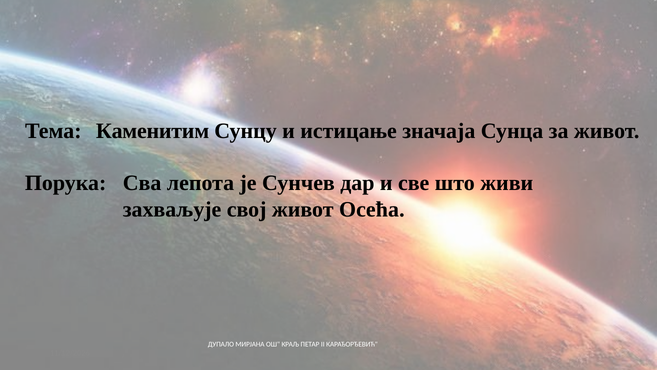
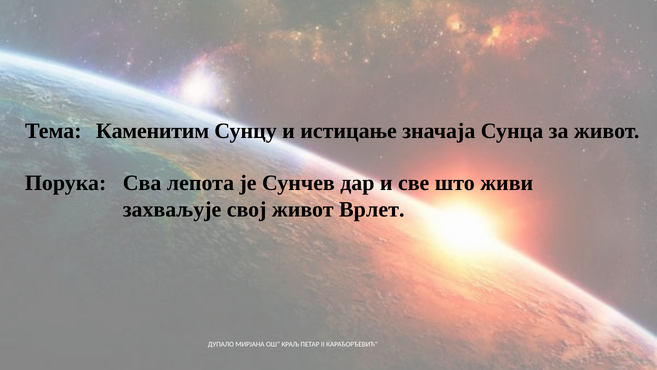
Осећа: Осећа -> Врлет
